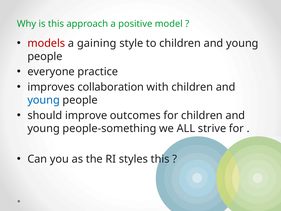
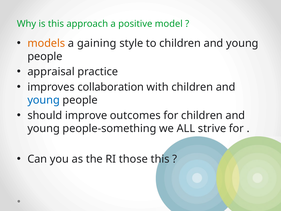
models colour: red -> orange
everyone: everyone -> appraisal
styles: styles -> those
